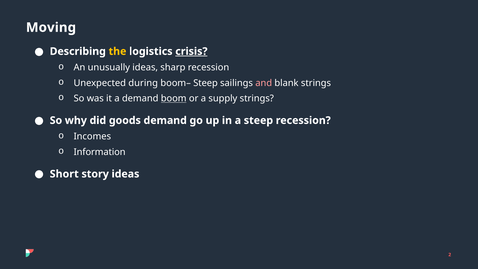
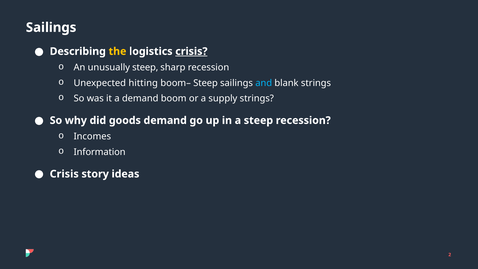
Moving at (51, 27): Moving -> Sailings
unusually ideas: ideas -> steep
during: during -> hitting
and colour: pink -> light blue
boom underline: present -> none
Short at (64, 174): Short -> Crisis
